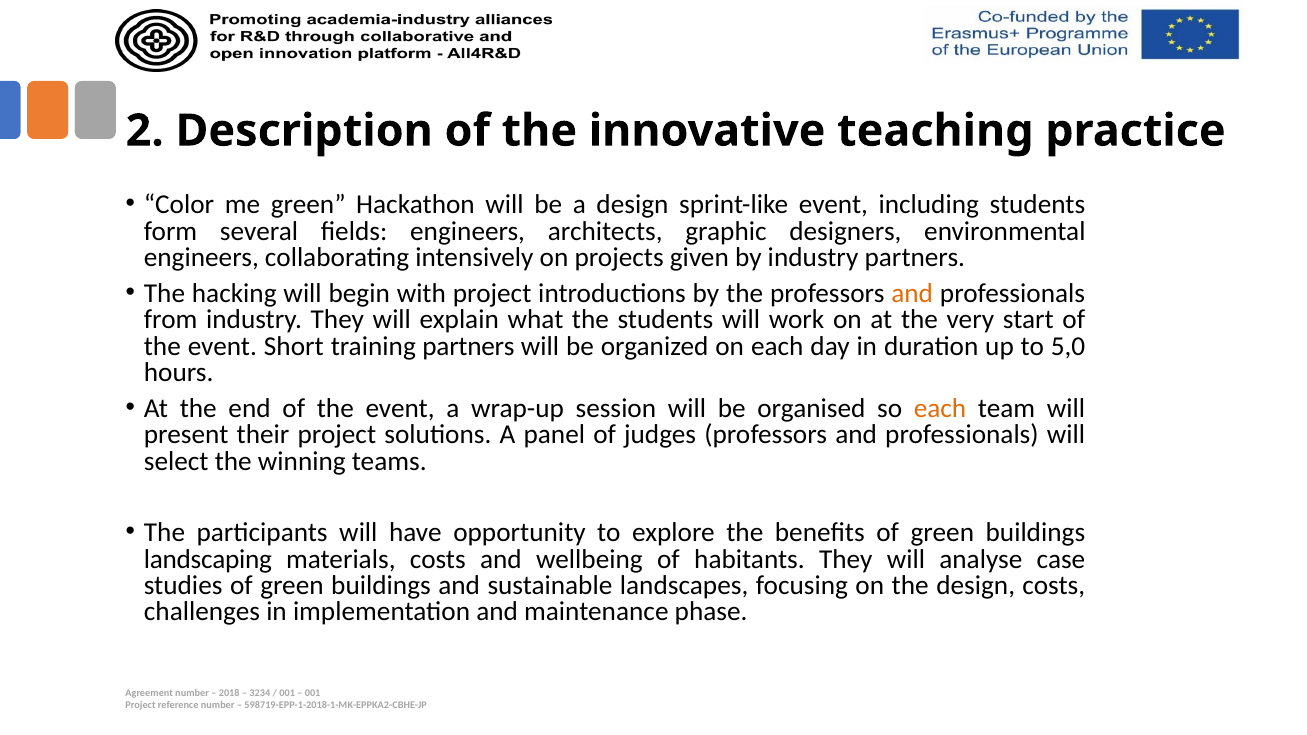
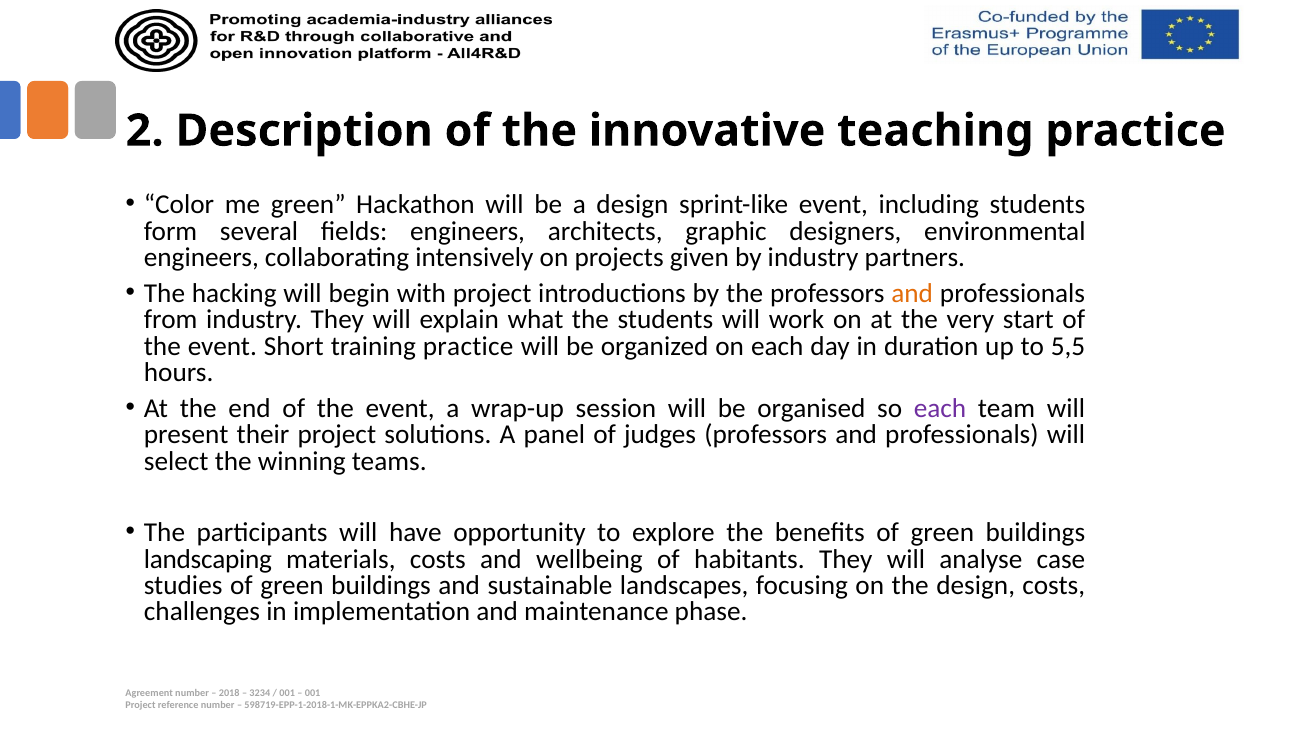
training partners: partners -> practice
5,0: 5,0 -> 5,5
each at (940, 408) colour: orange -> purple
